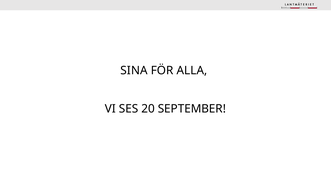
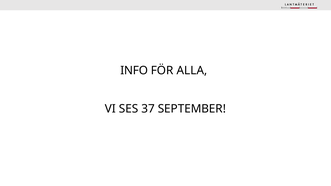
SINA: SINA -> INFO
20: 20 -> 37
